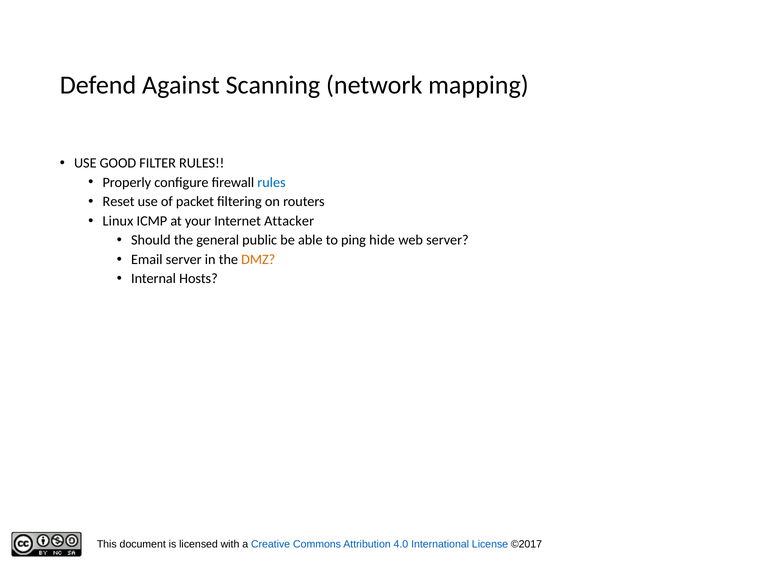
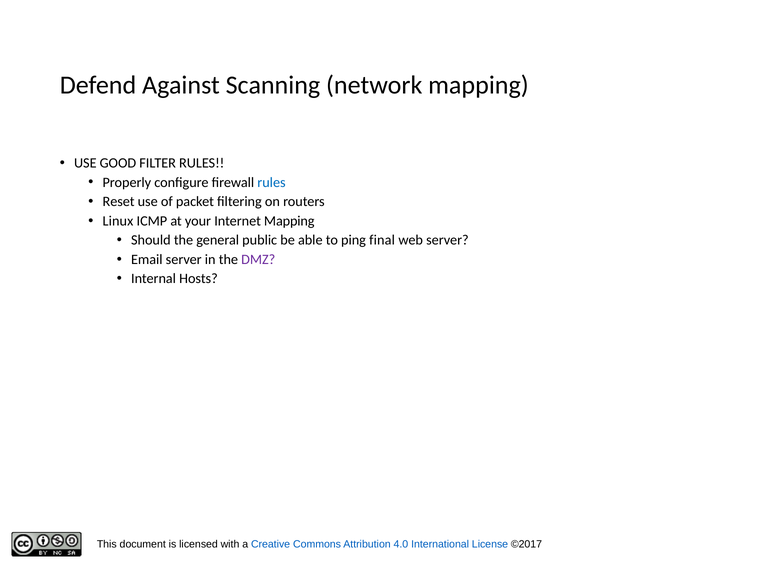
Internet Attacker: Attacker -> Mapping
hide: hide -> final
DMZ colour: orange -> purple
